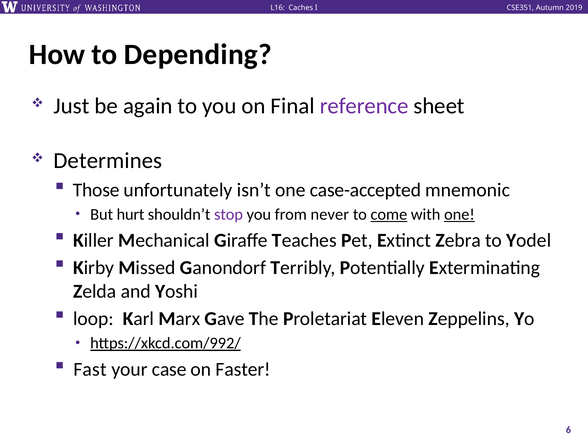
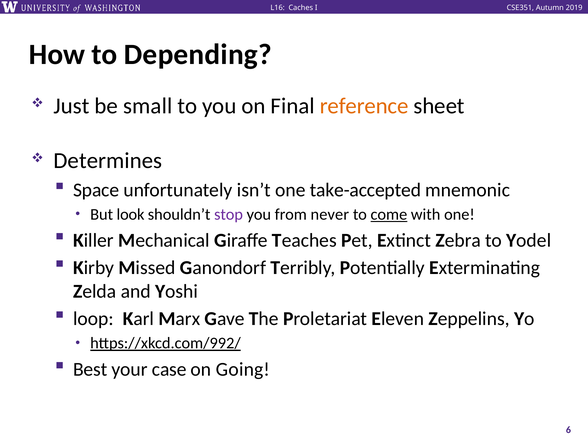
again: again -> small
reference colour: purple -> orange
Those: Those -> Space
case-accepted: case-accepted -> take-accepted
hurt: hurt -> look
one at (459, 215) underline: present -> none
Fast: Fast -> Best
Faster: Faster -> Going
